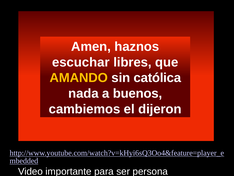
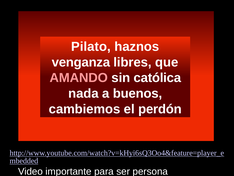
Amen: Amen -> Pilato
escuchar: escuchar -> venganza
AMANDO colour: yellow -> pink
dijeron: dijeron -> perdón
